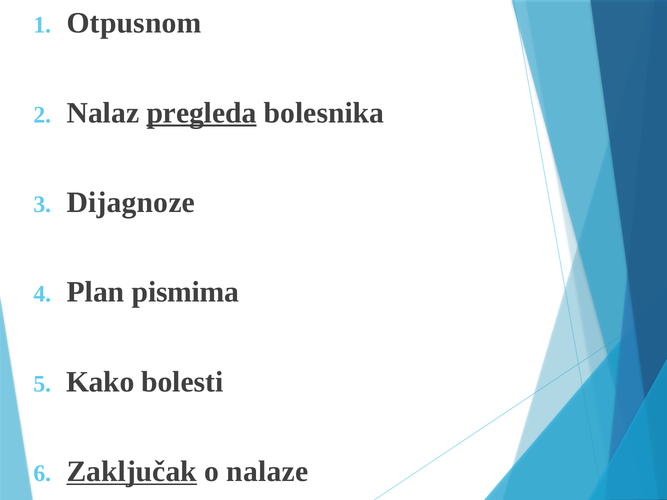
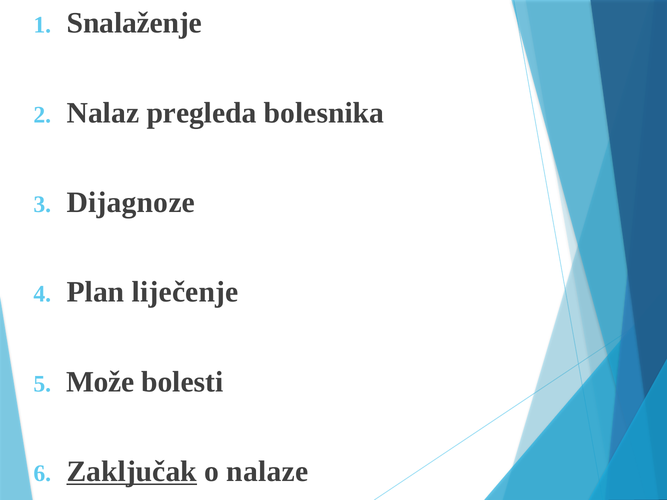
Otpusnom: Otpusnom -> Snalaženje
pregleda underline: present -> none
pismima: pismima -> liječenje
Kako: Kako -> Može
